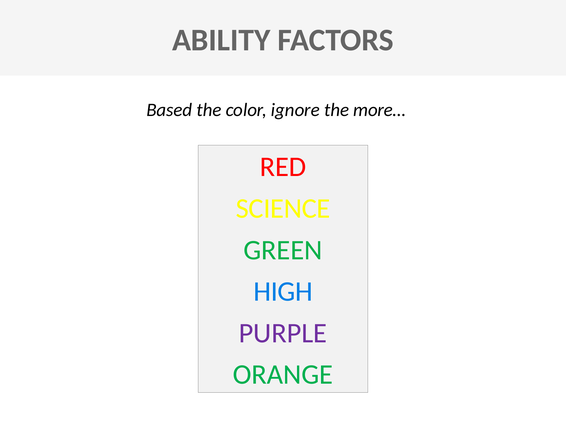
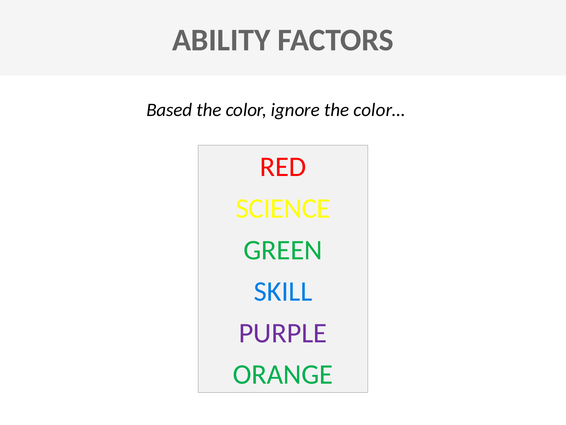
more…: more… -> color…
HIGH: HIGH -> SKILL
